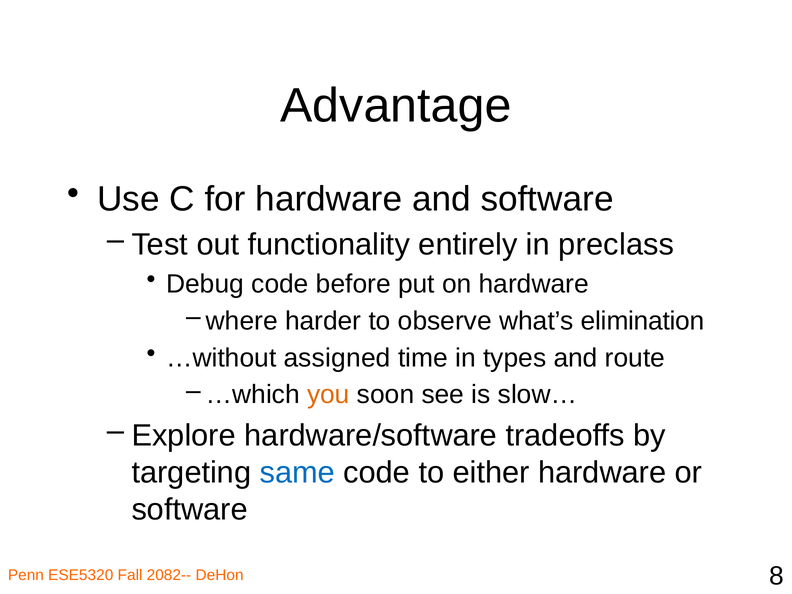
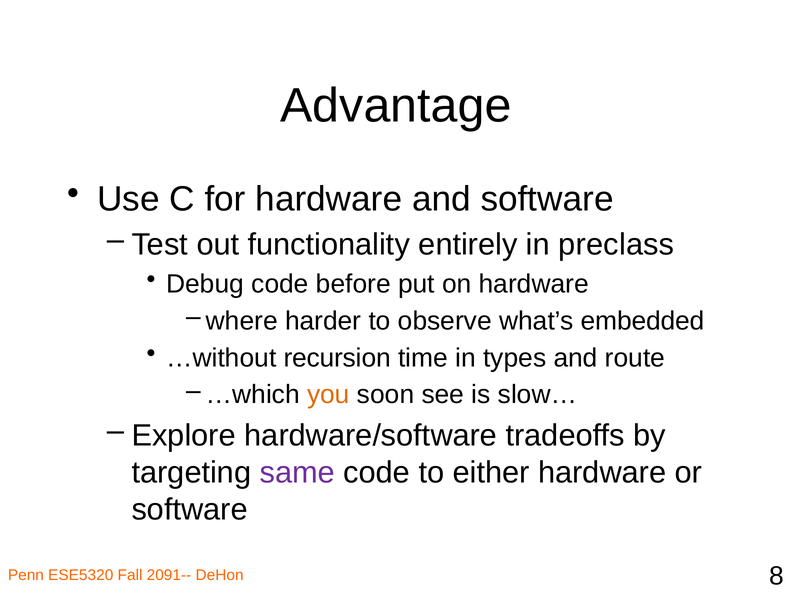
elimination: elimination -> embedded
assigned: assigned -> recursion
same colour: blue -> purple
2082--: 2082-- -> 2091--
